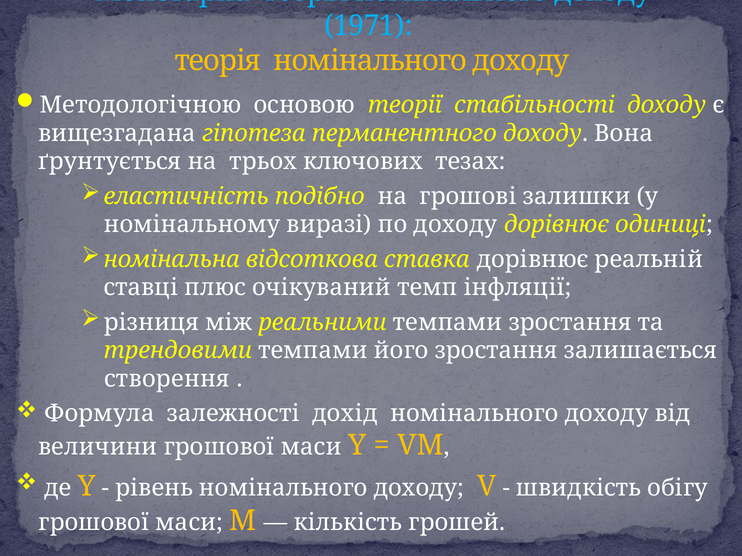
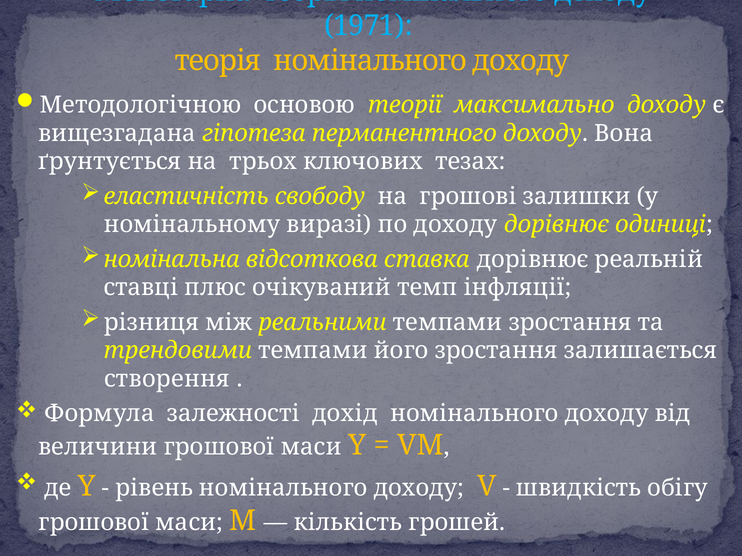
стабільності: стабільності -> максимально
подібно: подібно -> свободу
